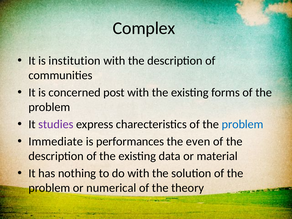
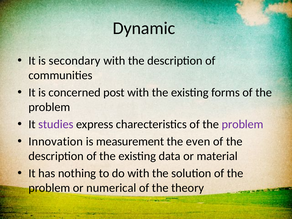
Complex: Complex -> Dynamic
institution: institution -> secondary
problem at (243, 124) colour: blue -> purple
Immediate: Immediate -> Innovation
performances: performances -> measurement
